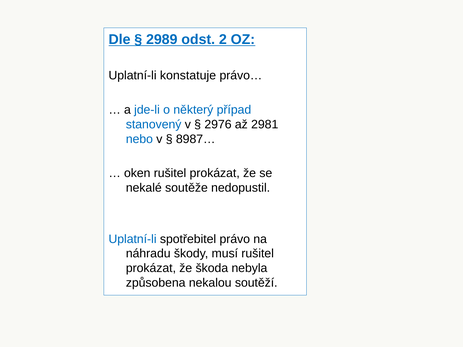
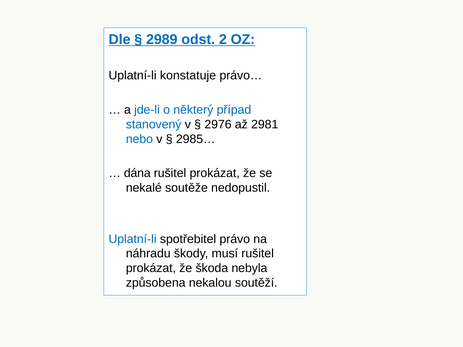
8987…: 8987… -> 2985…
oken: oken -> dána
